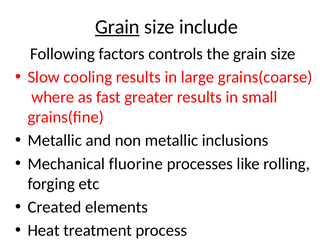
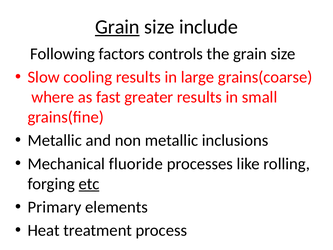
fluorine: fluorine -> fluoride
etc underline: none -> present
Created: Created -> Primary
